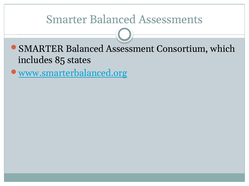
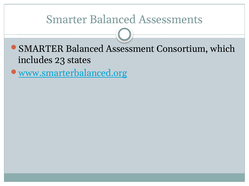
85: 85 -> 23
